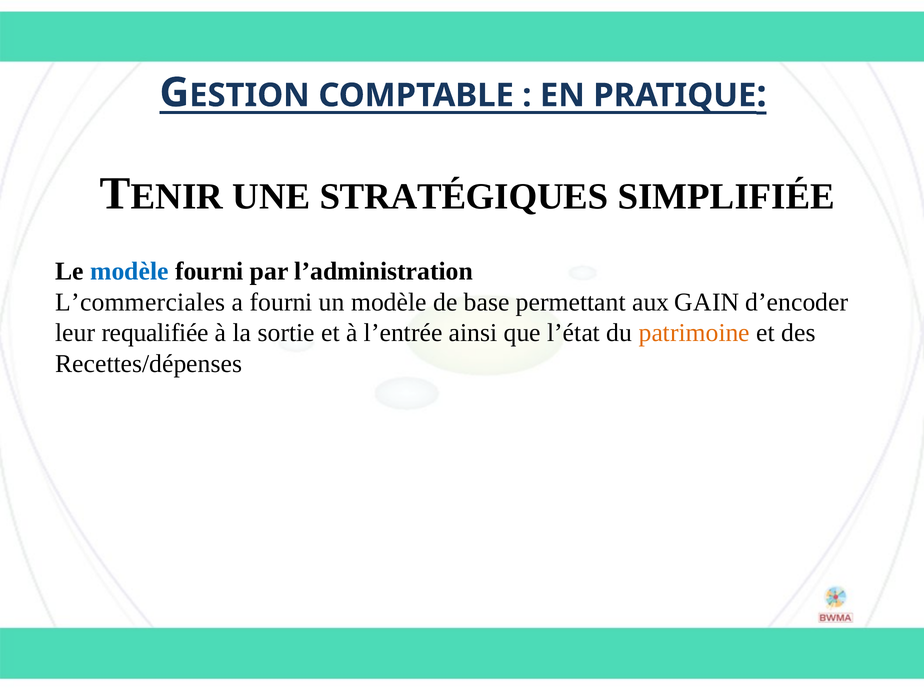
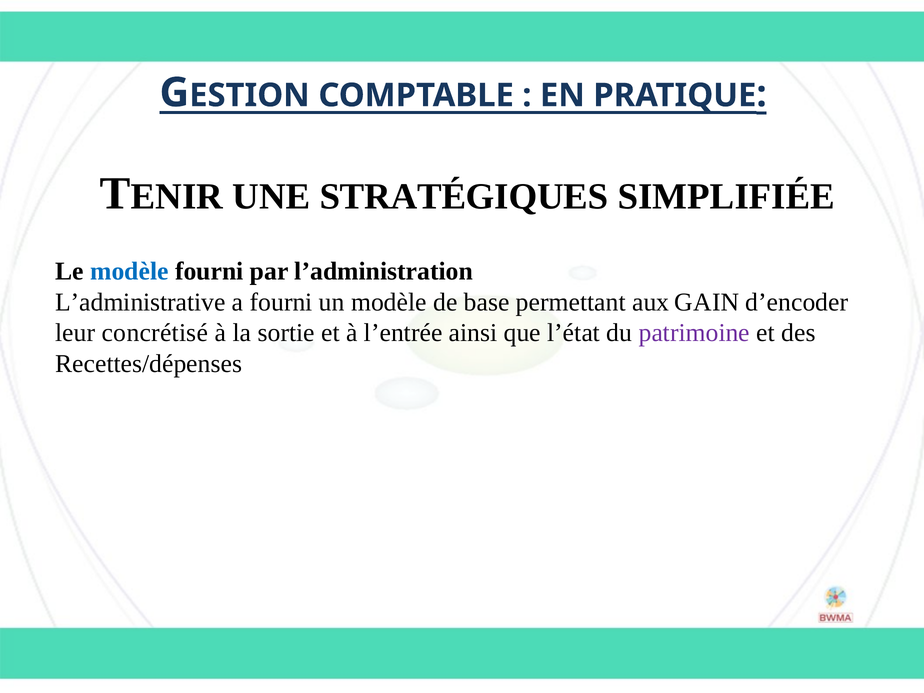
L’commerciales: L’commerciales -> L’administrative
requalifiée: requalifiée -> concrétisé
patrimoine colour: orange -> purple
